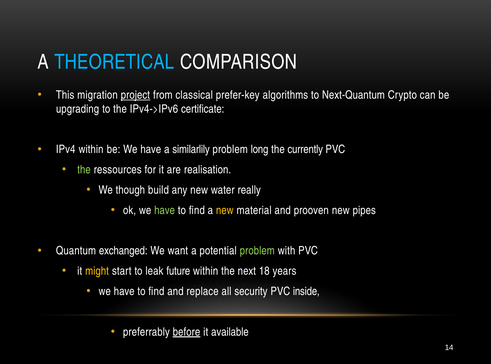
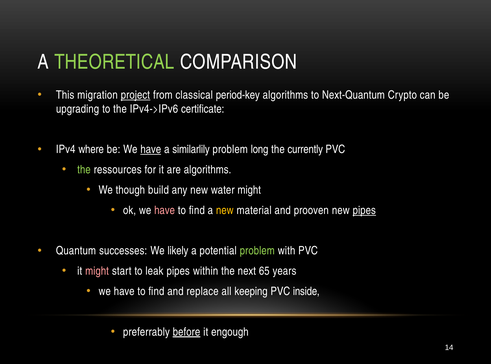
THEORETICAL colour: light blue -> light green
prefer-key: prefer-key -> period-key
IPv4 within: within -> where
have at (151, 149) underline: none -> present
are realisation: realisation -> algorithms
water really: really -> might
have at (165, 210) colour: light green -> pink
pipes at (364, 210) underline: none -> present
exchanged: exchanged -> successes
want: want -> likely
might at (97, 271) colour: yellow -> pink
leak future: future -> pipes
18: 18 -> 65
security: security -> keeping
available: available -> engough
